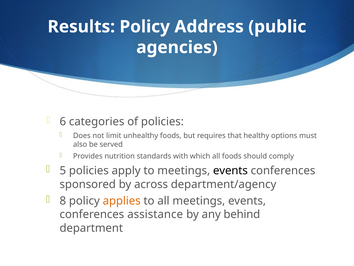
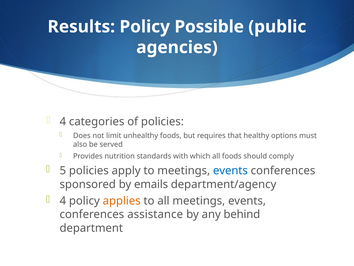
Address: Address -> Possible
6 at (63, 121): 6 -> 4
events at (230, 170) colour: black -> blue
across: across -> emails
8 at (63, 200): 8 -> 4
